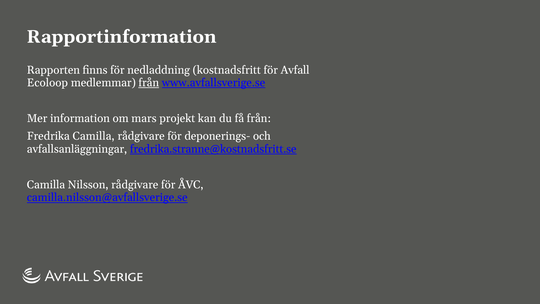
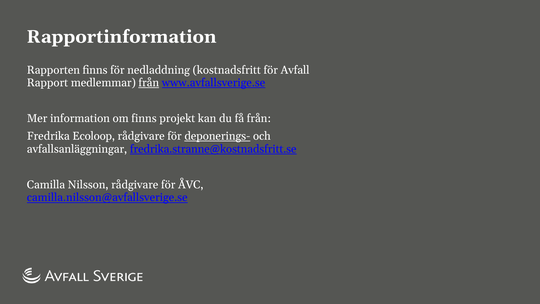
Ecoloop: Ecoloop -> Rapport
om mars: mars -> finns
Fredrika Camilla: Camilla -> Ecoloop
deponerings- underline: none -> present
